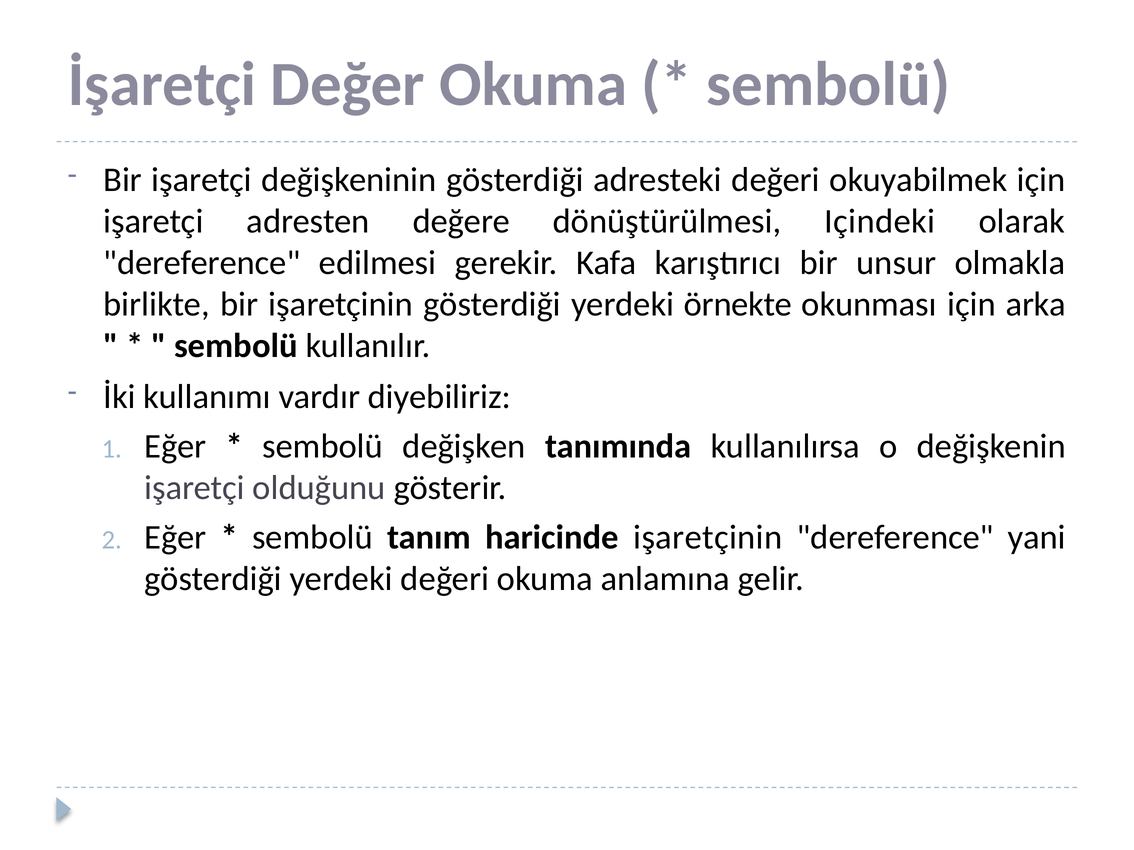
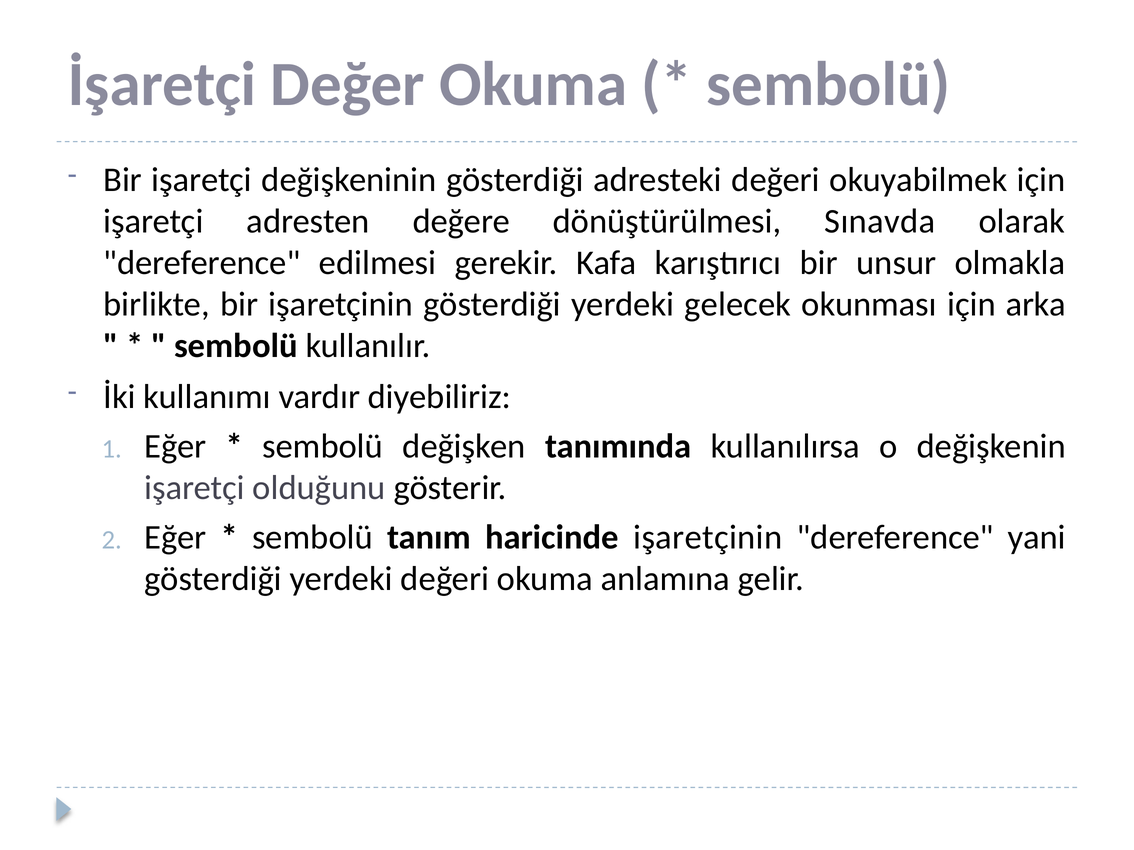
Içindeki: Içindeki -> Sınavda
örnekte: örnekte -> gelecek
